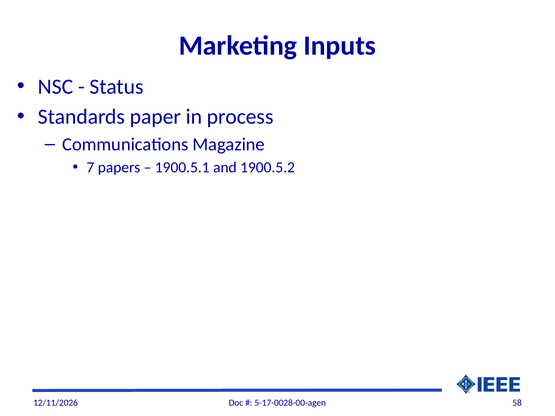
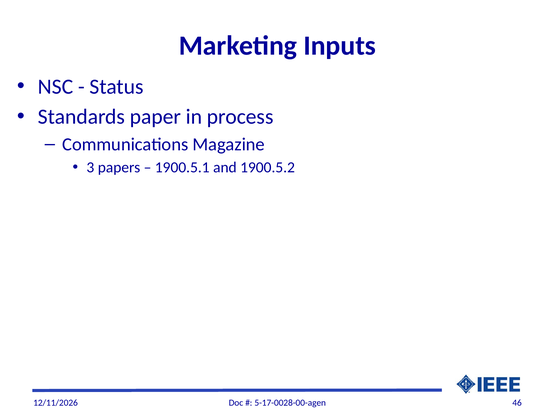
7: 7 -> 3
58: 58 -> 46
